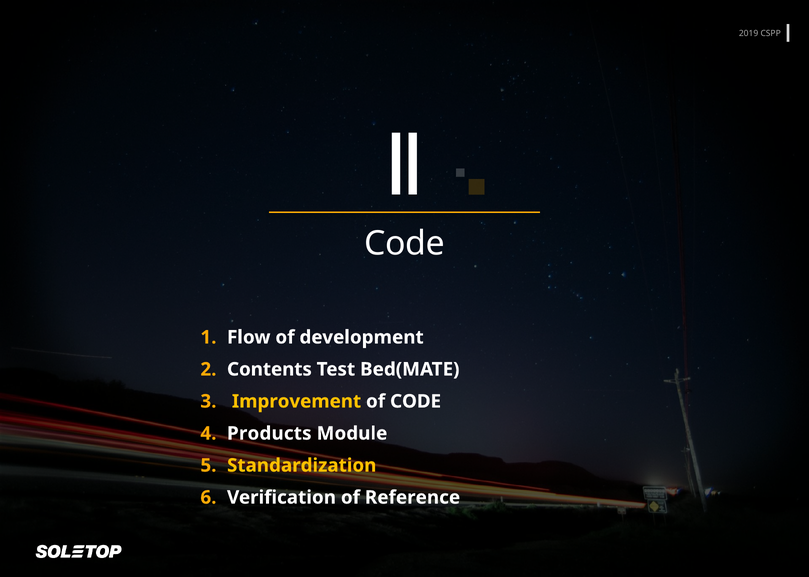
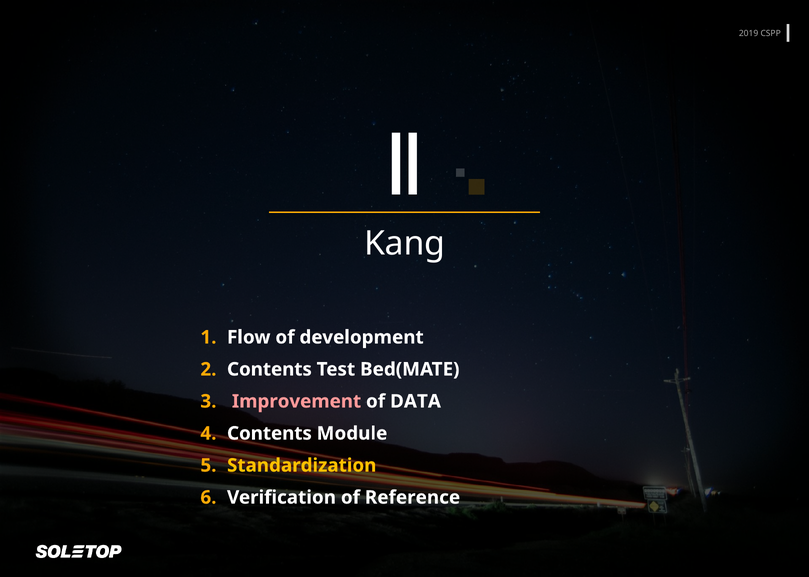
Code at (405, 243): Code -> Kang
Improvement colour: yellow -> pink
of CODE: CODE -> DATA
Products at (269, 433): Products -> Contents
